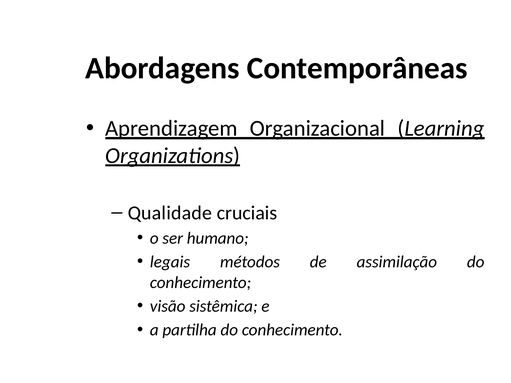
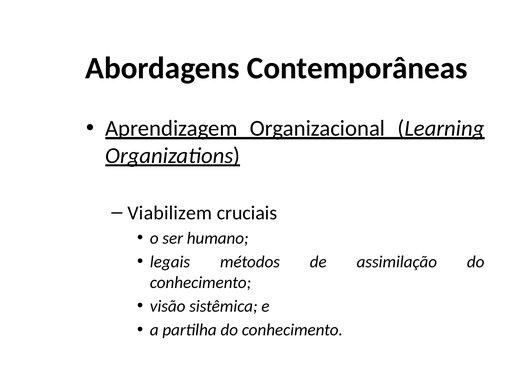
Qualidade: Qualidade -> Viabilizem
